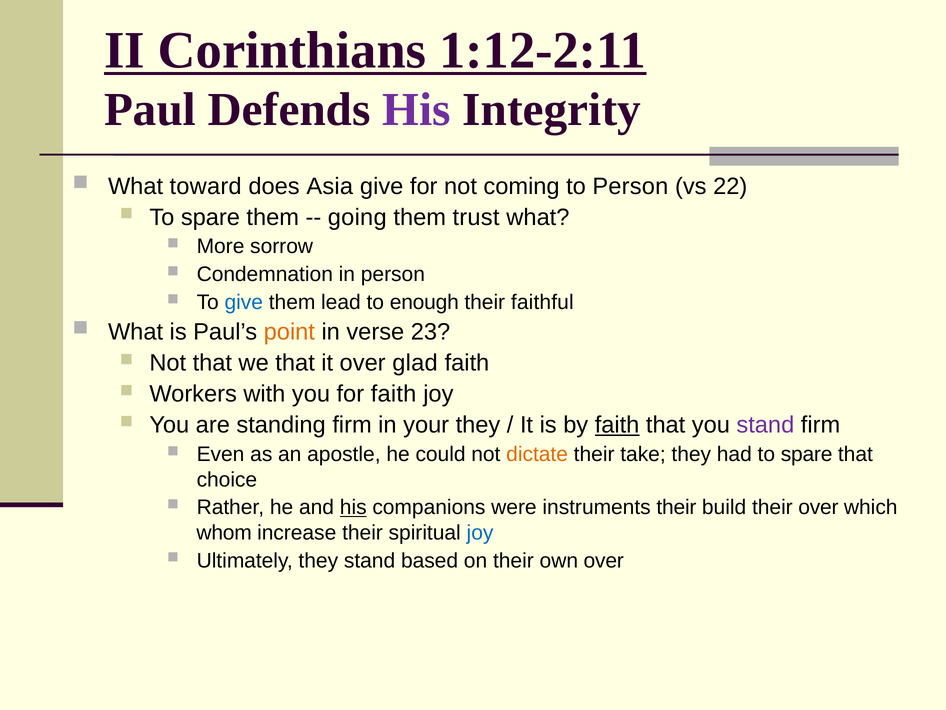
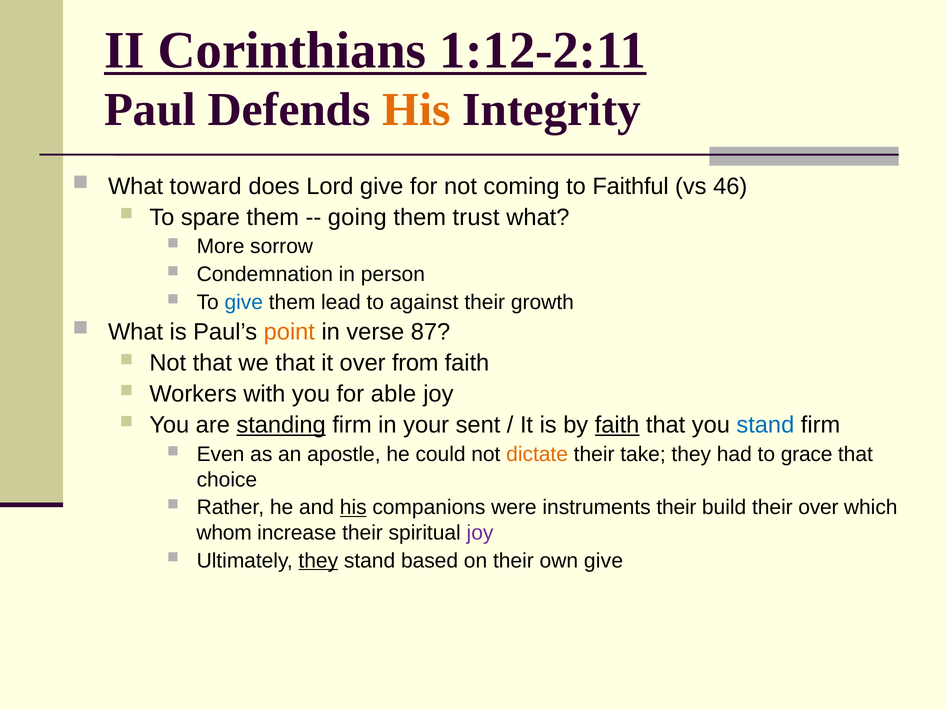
His at (416, 110) colour: purple -> orange
Asia: Asia -> Lord
to Person: Person -> Faithful
22: 22 -> 46
enough: enough -> against
faithful: faithful -> growth
23: 23 -> 87
glad: glad -> from
for faith: faith -> able
standing underline: none -> present
your they: they -> sent
stand at (765, 425) colour: purple -> blue
had to spare: spare -> grace
joy at (480, 532) colour: blue -> purple
they at (318, 560) underline: none -> present
own over: over -> give
